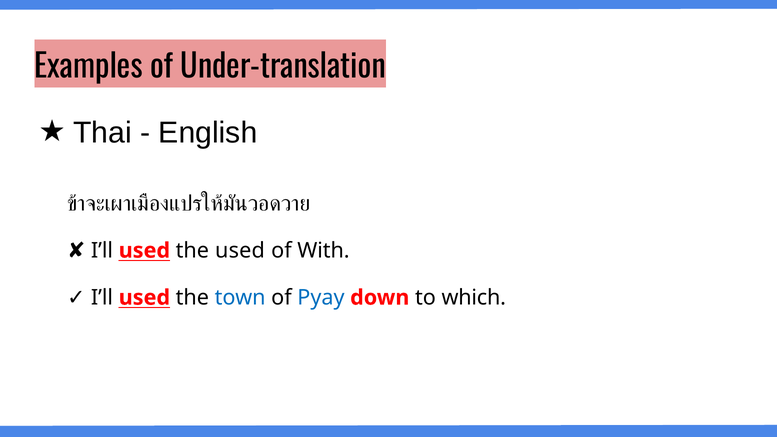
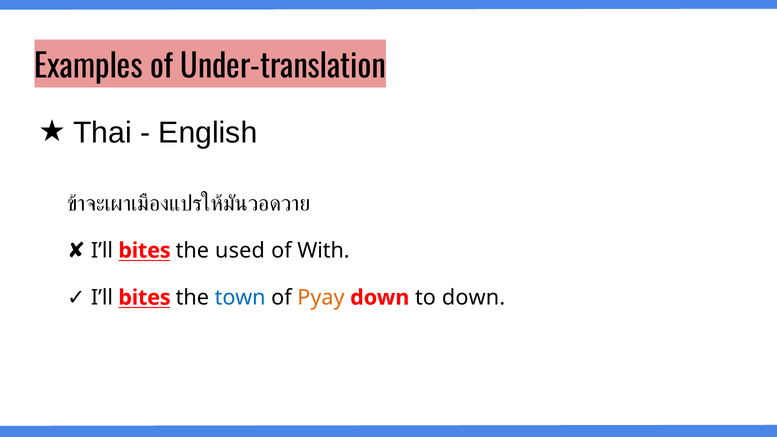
used at (144, 251): used -> bites
used at (144, 298): used -> bites
Pyay colour: blue -> orange
to which: which -> down
